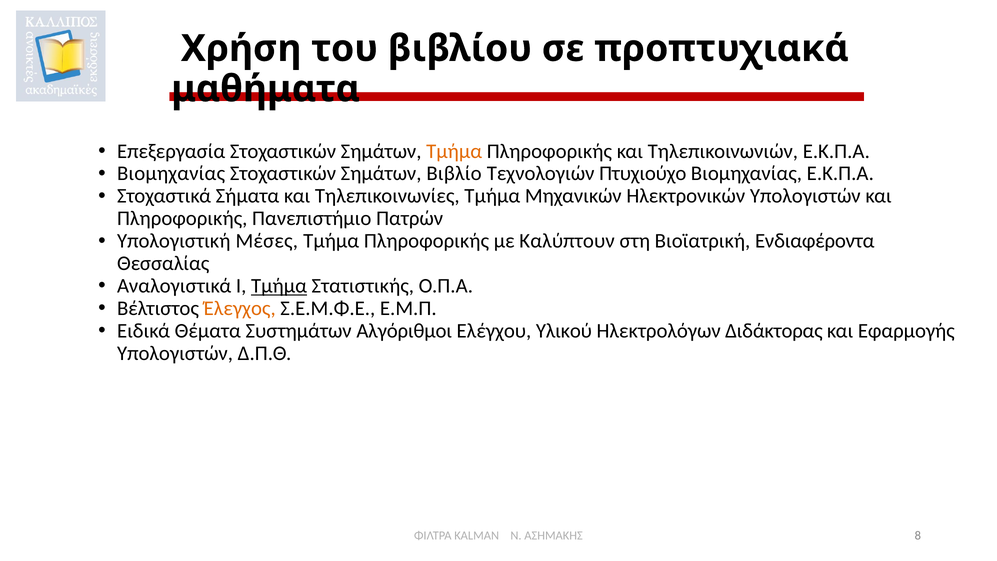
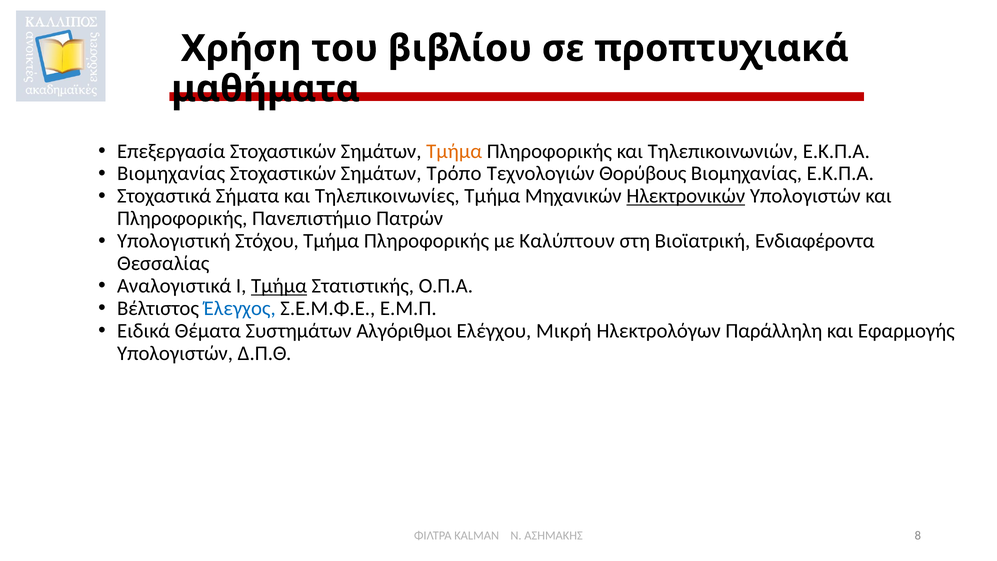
Βιβλίο: Βιβλίο -> Τρόπο
Πτυχιούχο: Πτυχιούχο -> Θορύβους
Ηλεκτρονικών underline: none -> present
Μέσες: Μέσες -> Στόχου
Έλεγχος colour: orange -> blue
Υλικού: Υλικού -> Μικρή
Διδάκτορας: Διδάκτορας -> Παράλληλη
